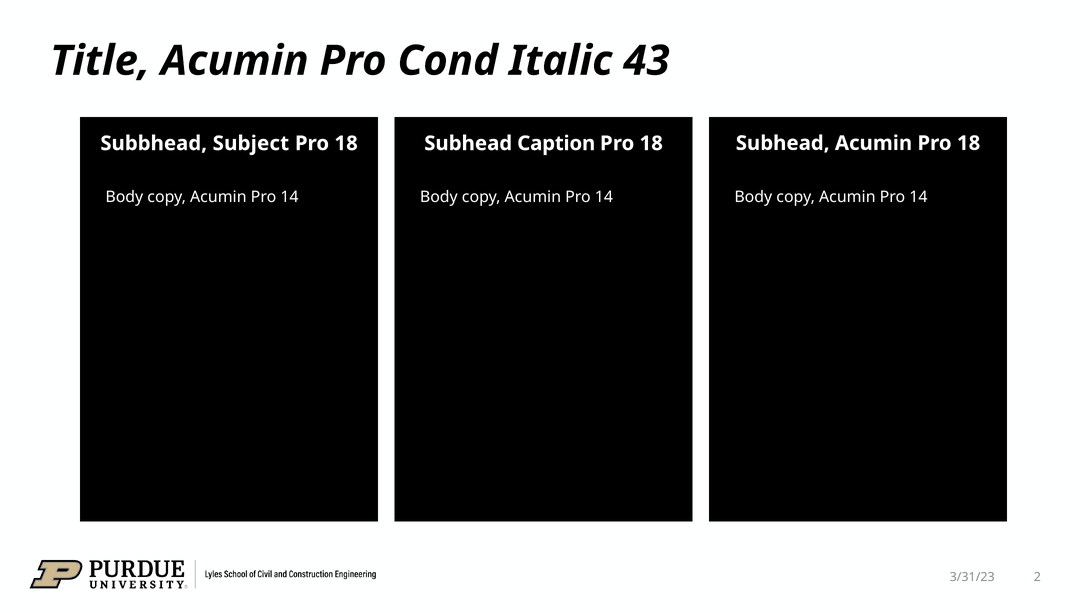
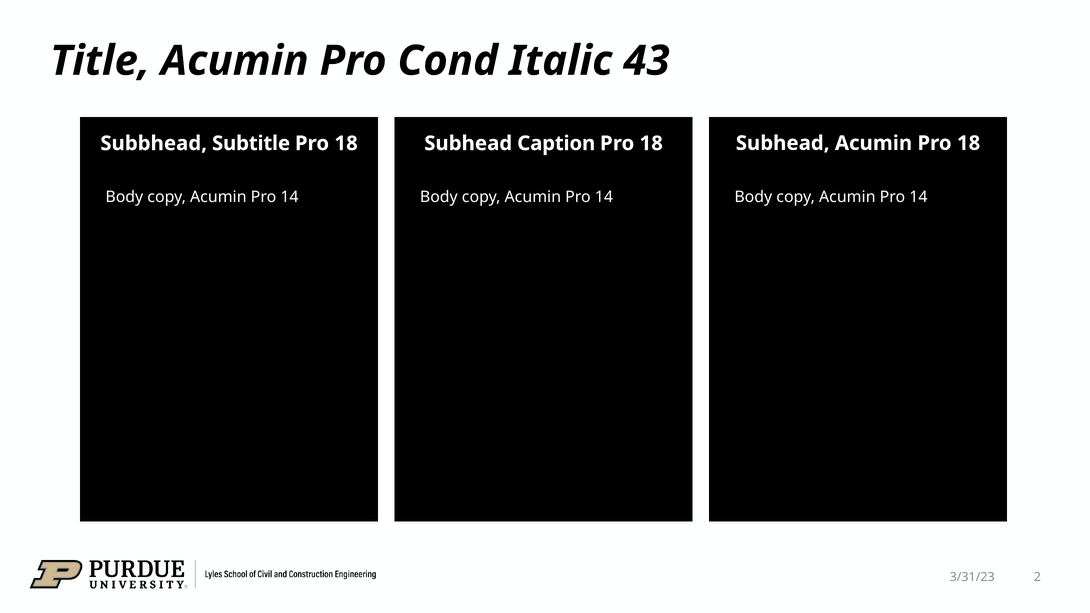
Subject: Subject -> Subtitle
